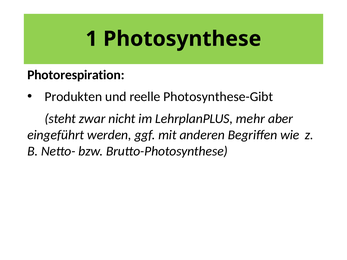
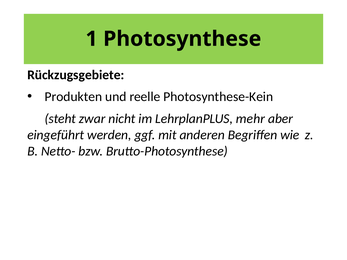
Photorespiration: Photorespiration -> Rückzugsgebiete
Photosynthese-Gibt: Photosynthese-Gibt -> Photosynthese-Kein
